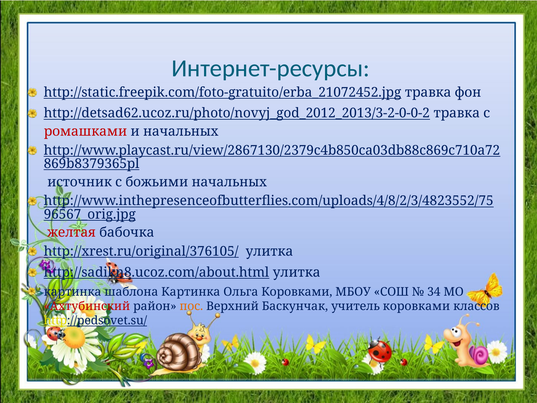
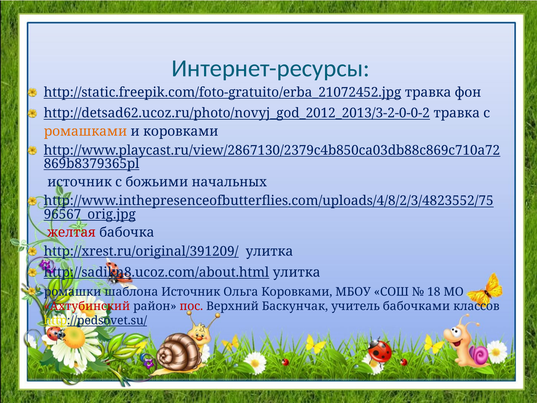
ромашками colour: red -> orange
и начальных: начальных -> коровками
http://xrest.ru/original/376105/: http://xrest.ru/original/376105/ -> http://xrest.ru/original/391209/
картинка at (73, 292): картинка -> ромашки
шаблона Картинка: Картинка -> Источник
34: 34 -> 18
пос colour: orange -> red
учитель коровками: коровками -> бабочками
